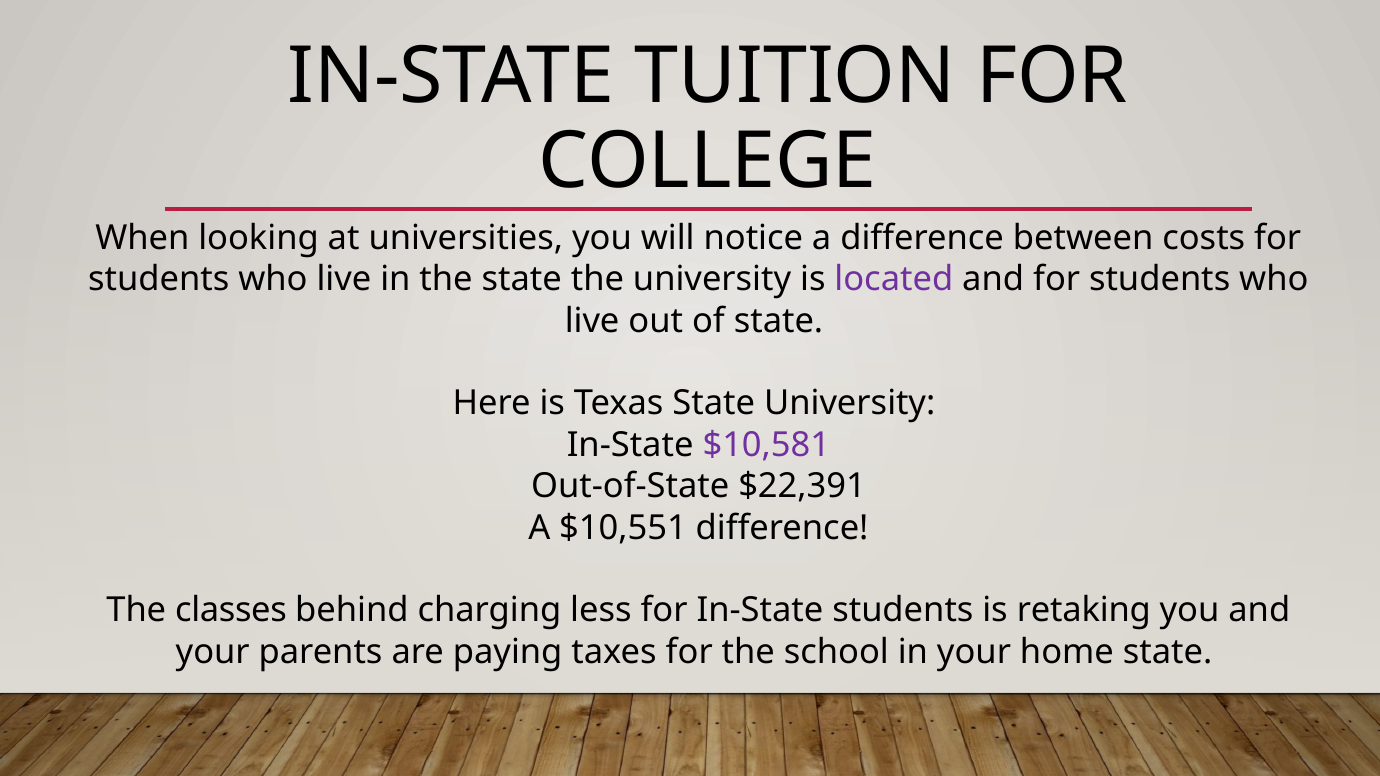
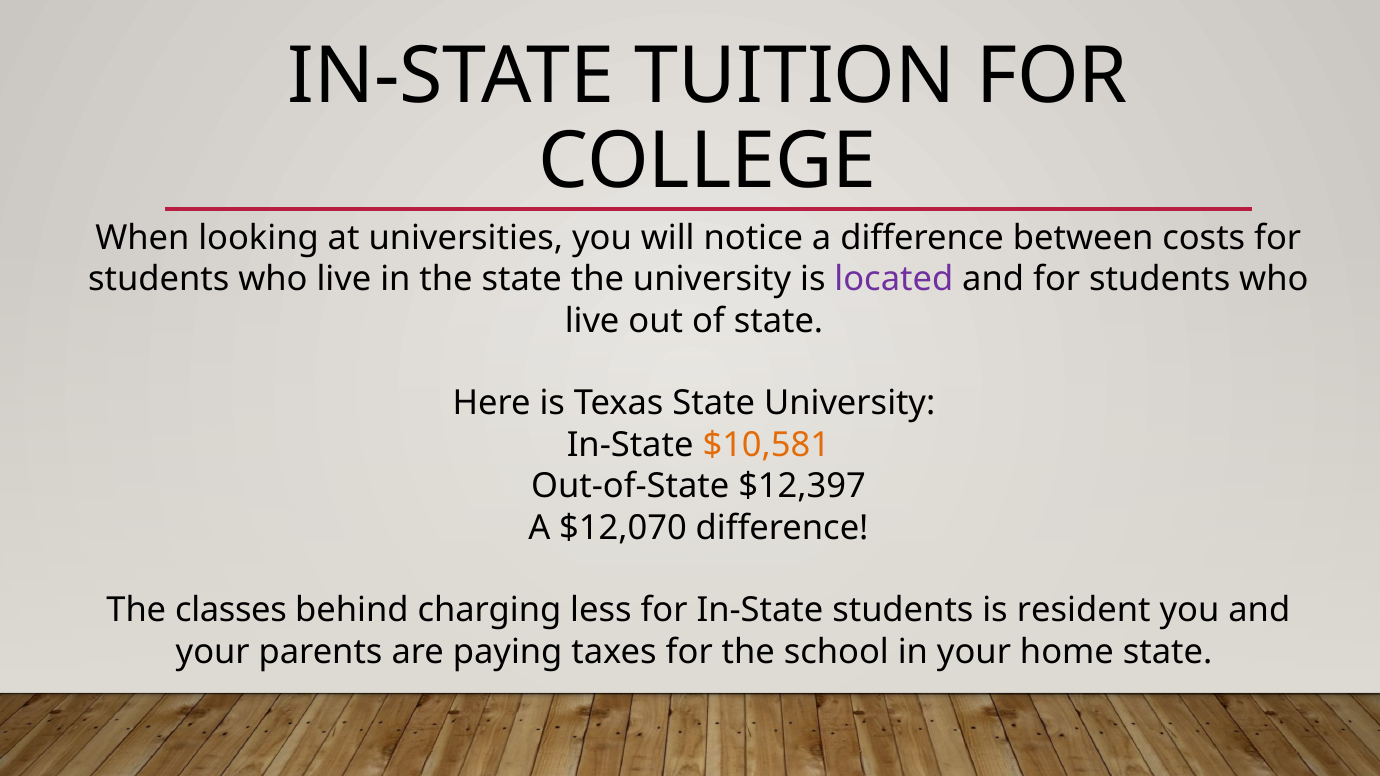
$10,581 colour: purple -> orange
$22,391: $22,391 -> $12,397
$10,551: $10,551 -> $12,070
retaking: retaking -> resident
